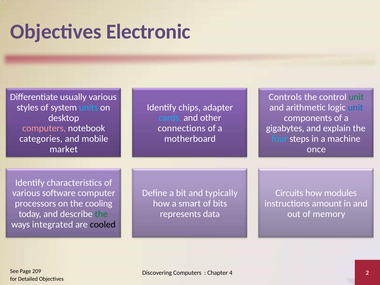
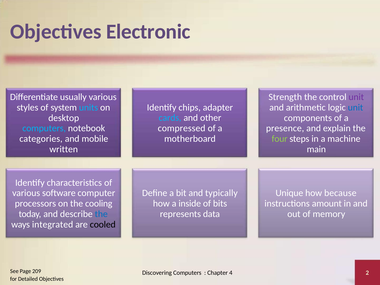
Controls: Controls -> Strength
unit at (356, 97) colour: green -> purple
computers at (44, 128) colour: pink -> light blue
connections: connections -> compressed
gigabytes: gigabytes -> presence
four colour: light blue -> light green
market: market -> written
once: once -> main
Circuits: Circuits -> Unique
modules: modules -> because
smart: smart -> inside
the at (101, 214) colour: green -> blue
